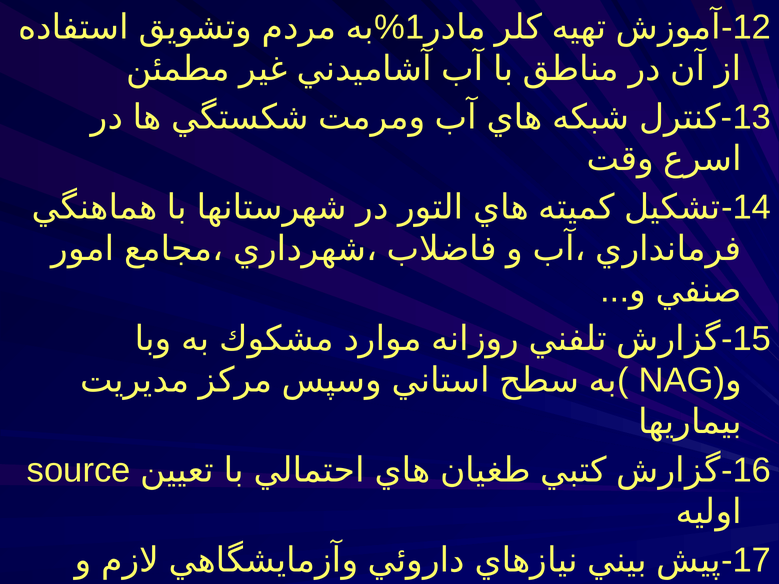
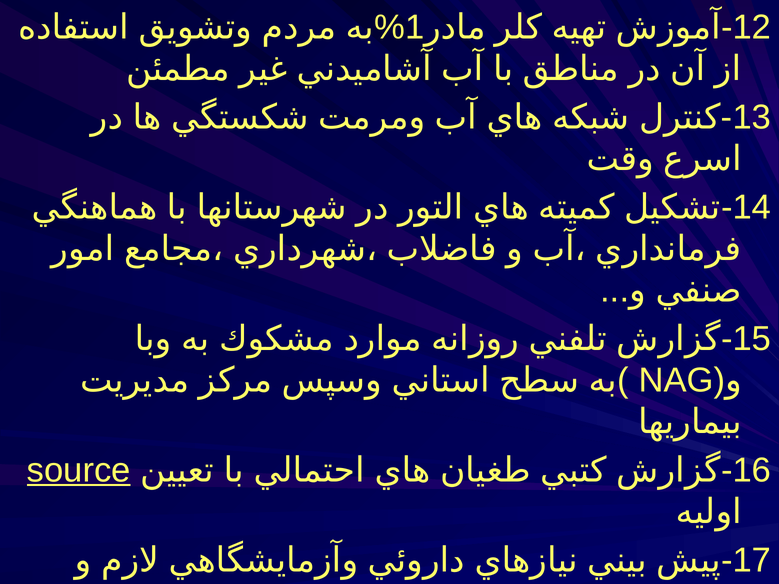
source underline: none -> present
